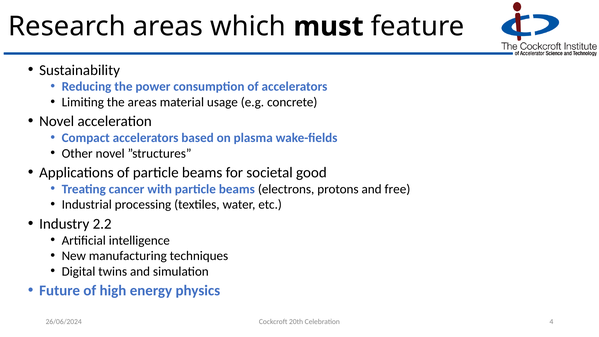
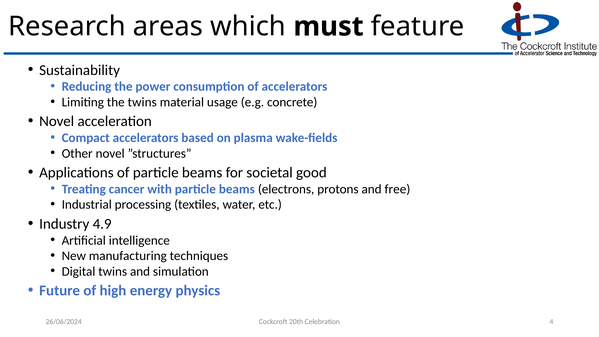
the areas: areas -> twins
2.2: 2.2 -> 4.9
